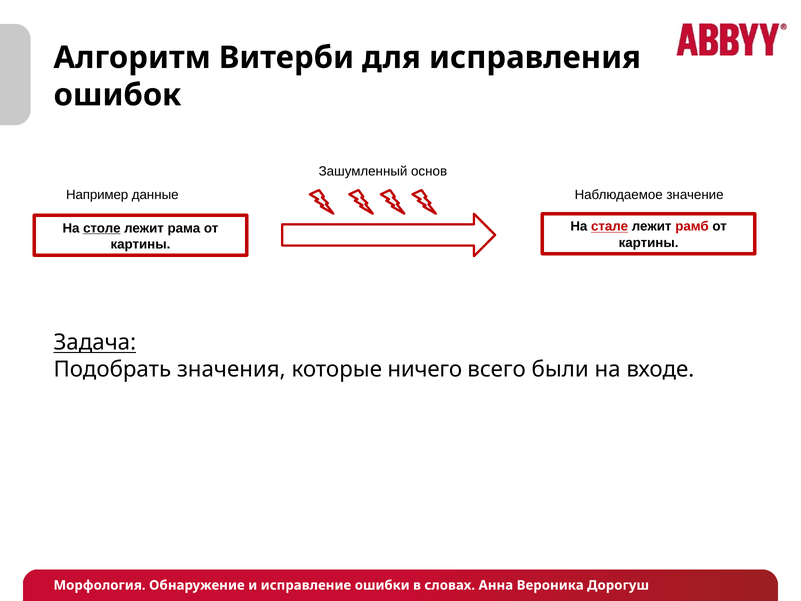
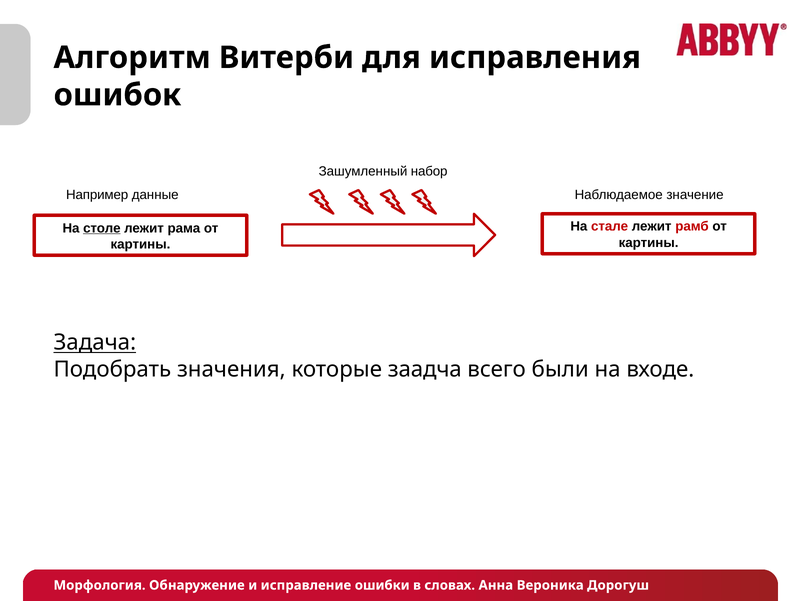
основ: основ -> набор
стале underline: present -> none
ничего: ничего -> заадча
